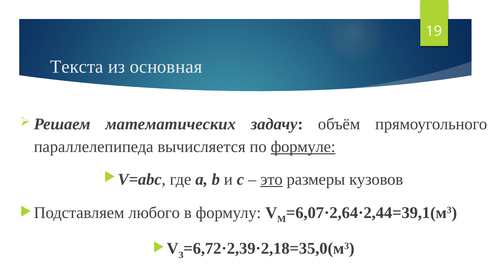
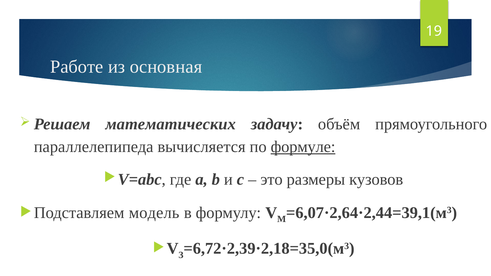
Текста: Текста -> Работе
это underline: present -> none
любого: любого -> модель
